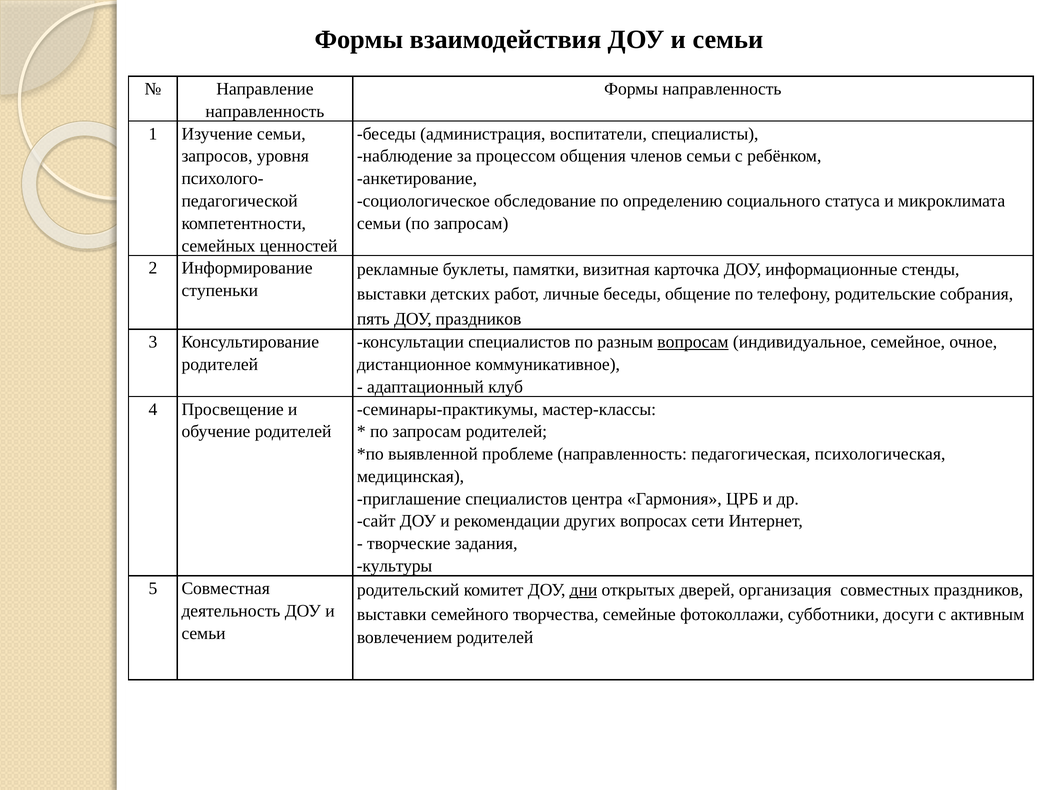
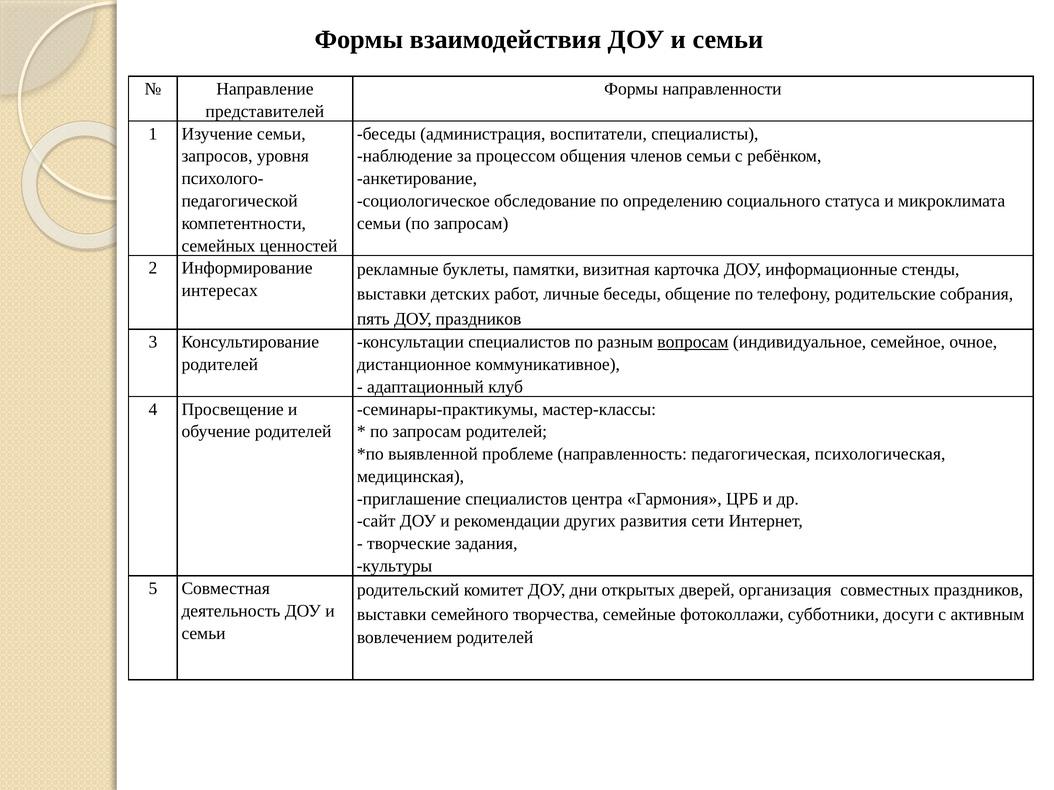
Формы направленность: направленность -> направленности
направленность at (265, 111): направленность -> представителей
ступеньки: ступеньки -> интересах
вопросах: вопросах -> развития
дни underline: present -> none
